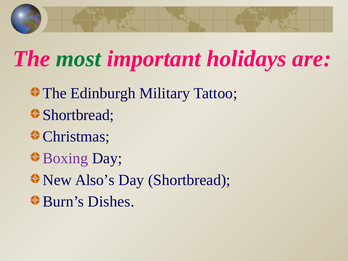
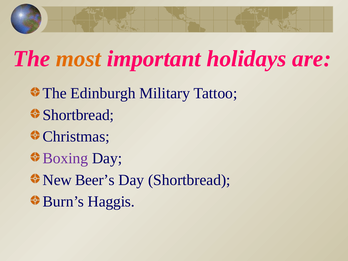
most colour: green -> orange
Also’s: Also’s -> Beer’s
Dishes: Dishes -> Haggis
